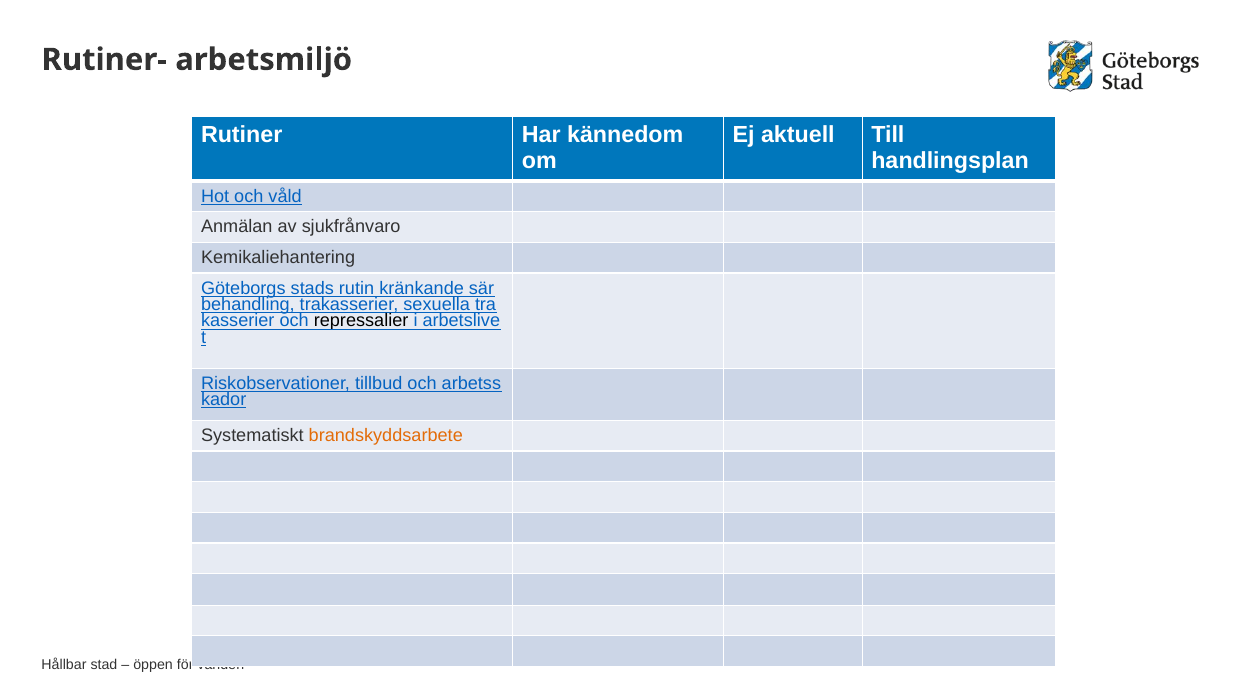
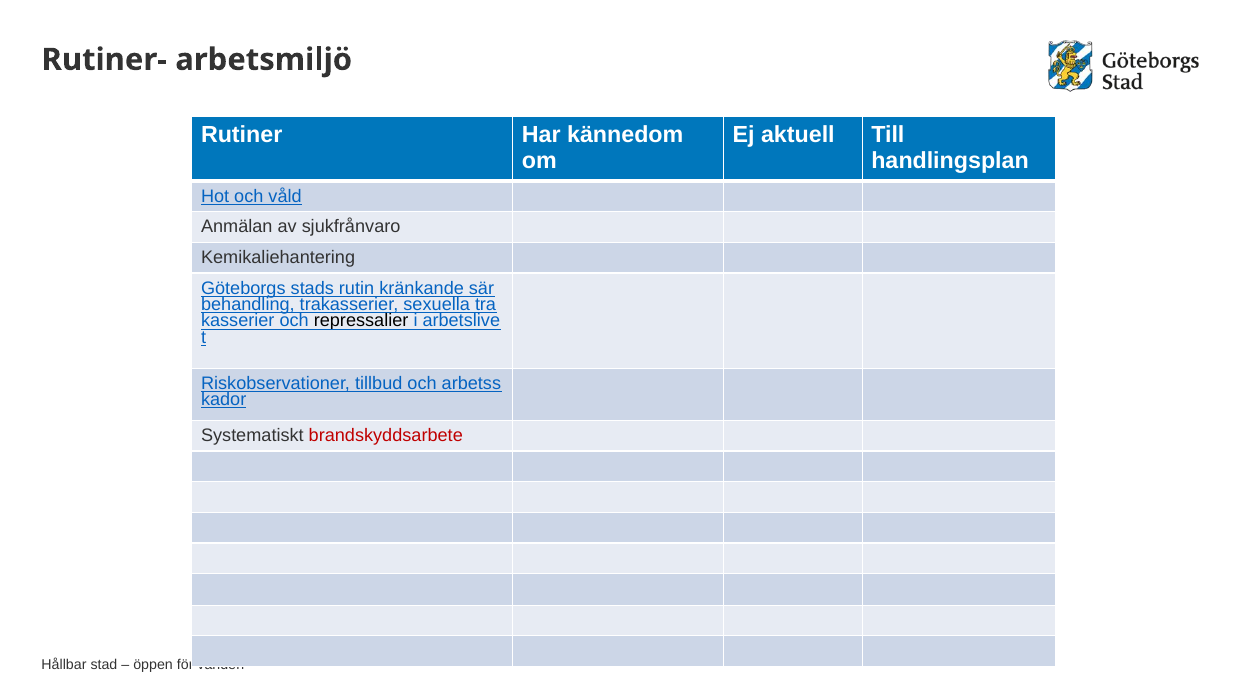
brandskyddsarbete colour: orange -> red
